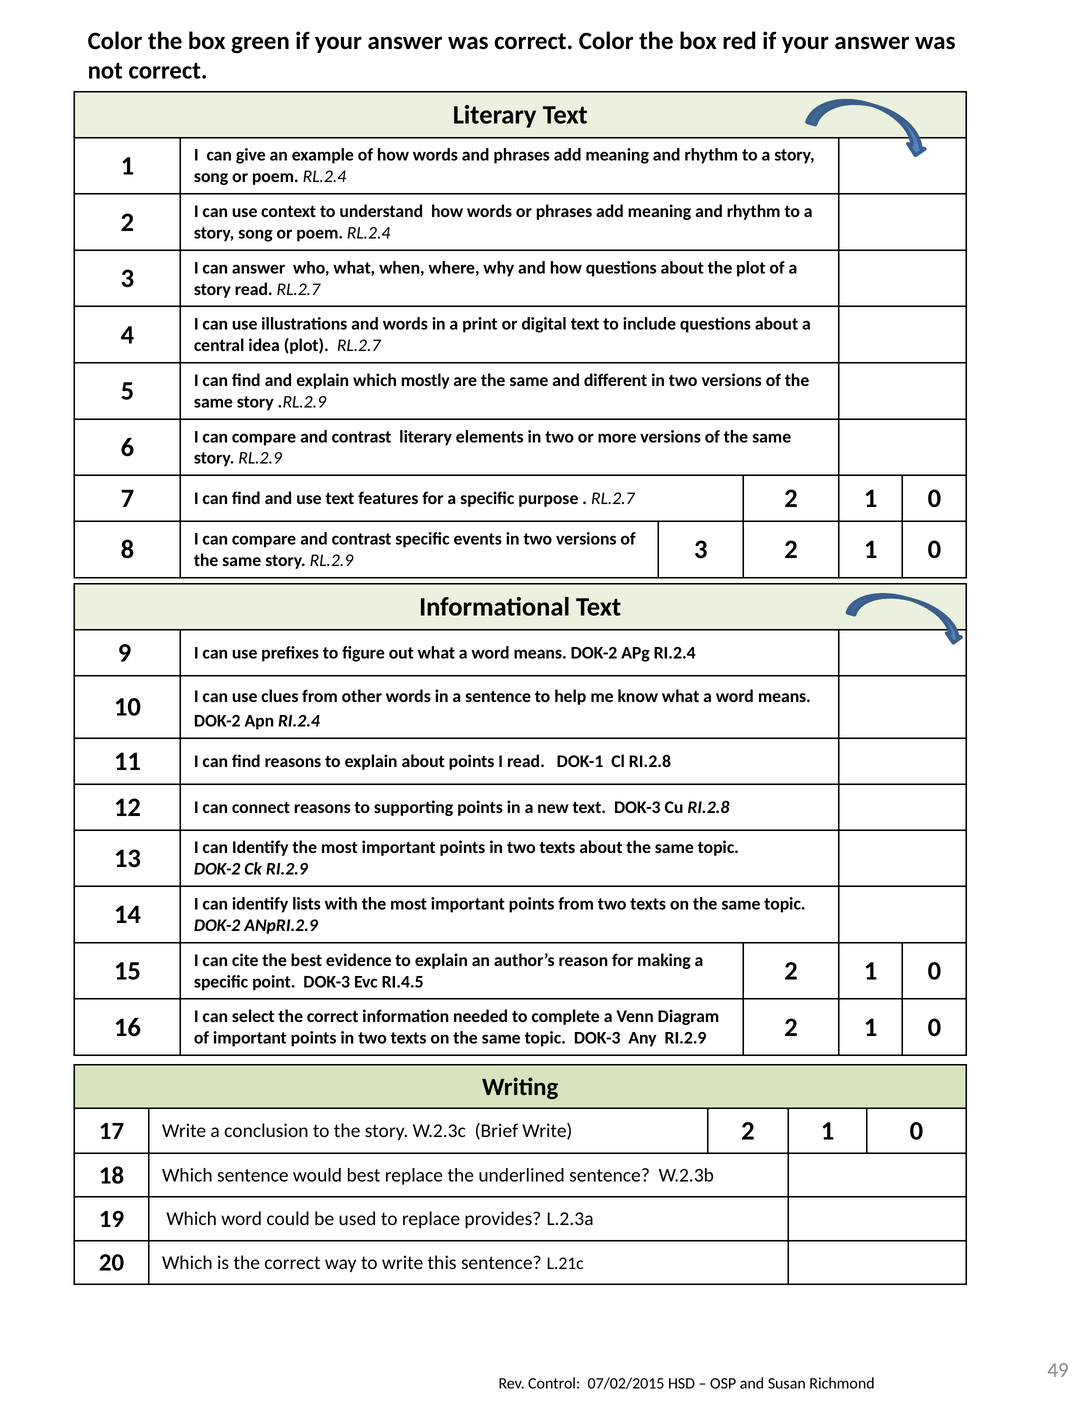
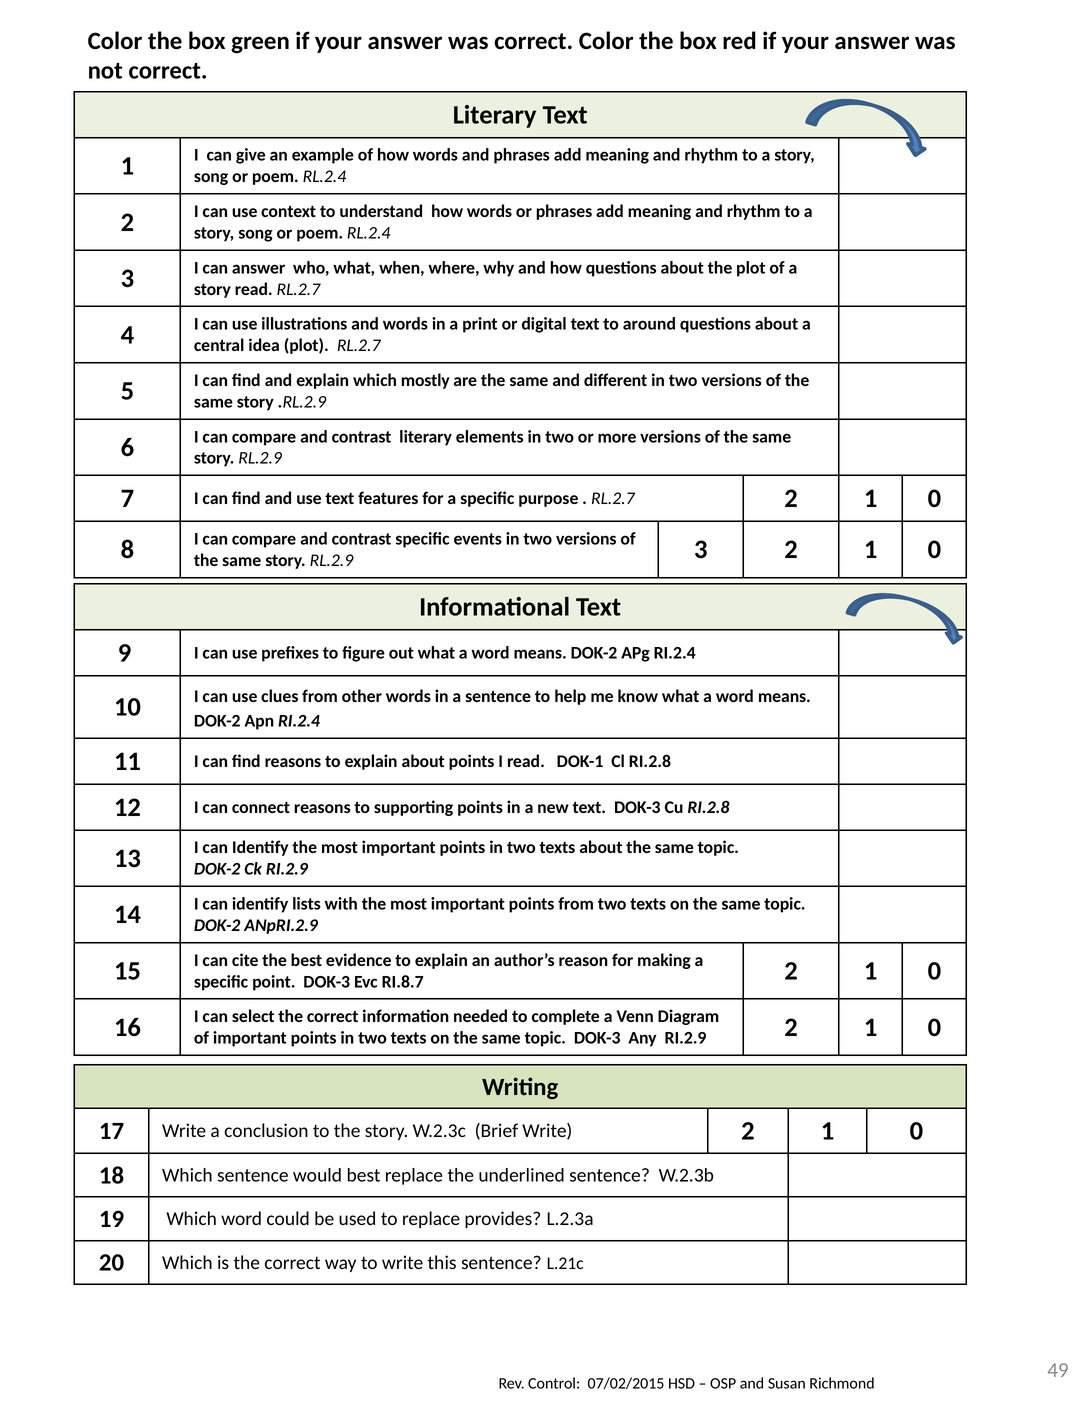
include: include -> around
RI.4.5: RI.4.5 -> RI.8.7
